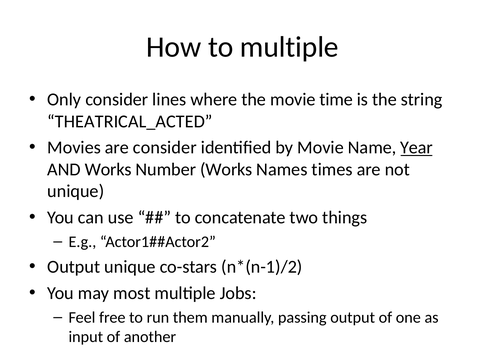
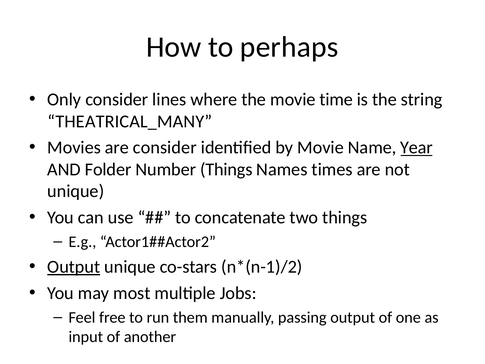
to multiple: multiple -> perhaps
THEATRICAL_ACTED: THEATRICAL_ACTED -> THEATRICAL_MANY
AND Works: Works -> Folder
Number Works: Works -> Things
Output at (74, 267) underline: none -> present
